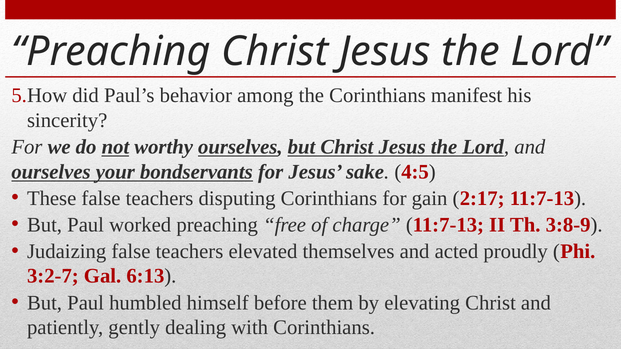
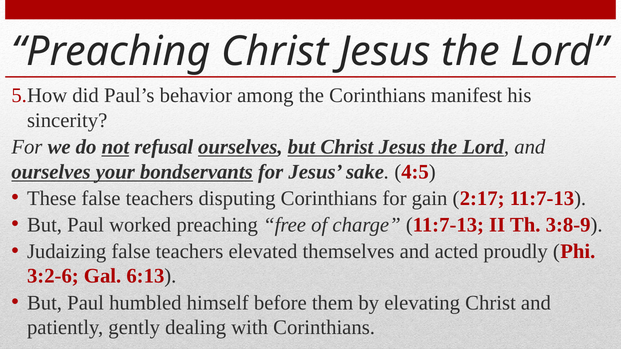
worthy: worthy -> refusal
3:2-7: 3:2-7 -> 3:2-6
